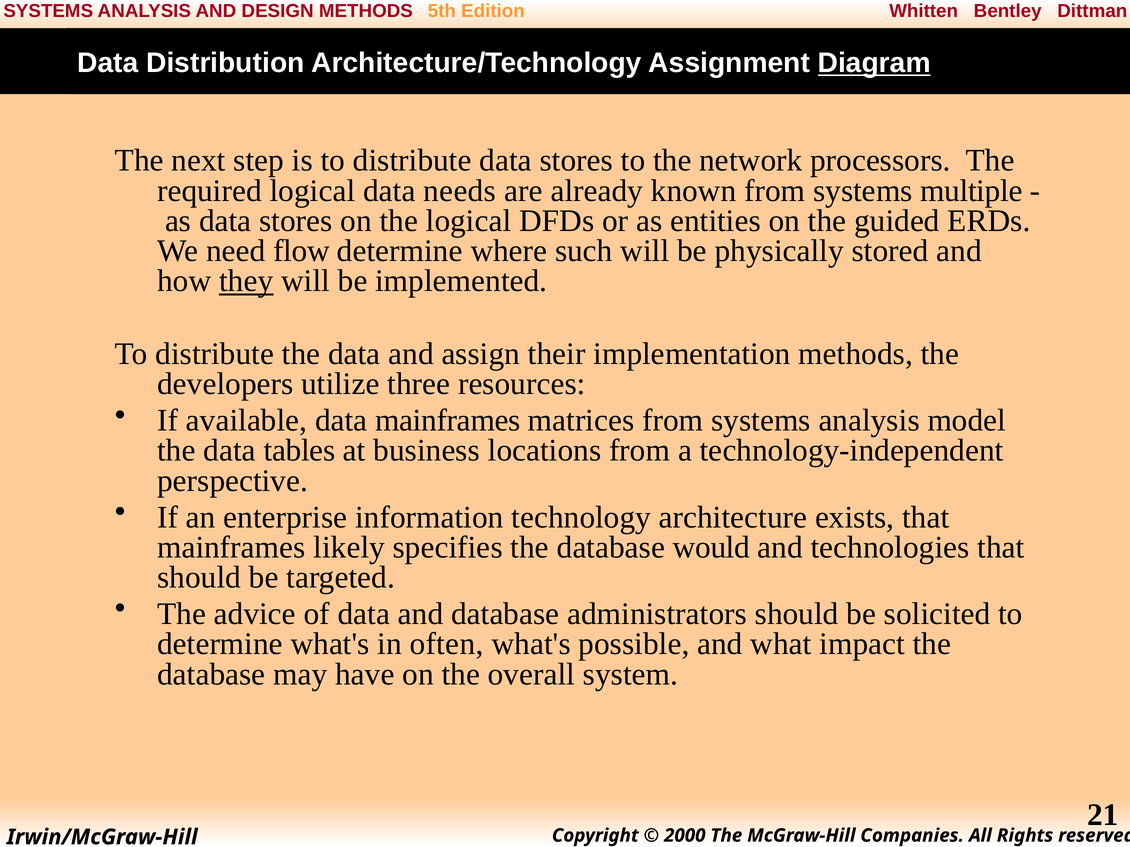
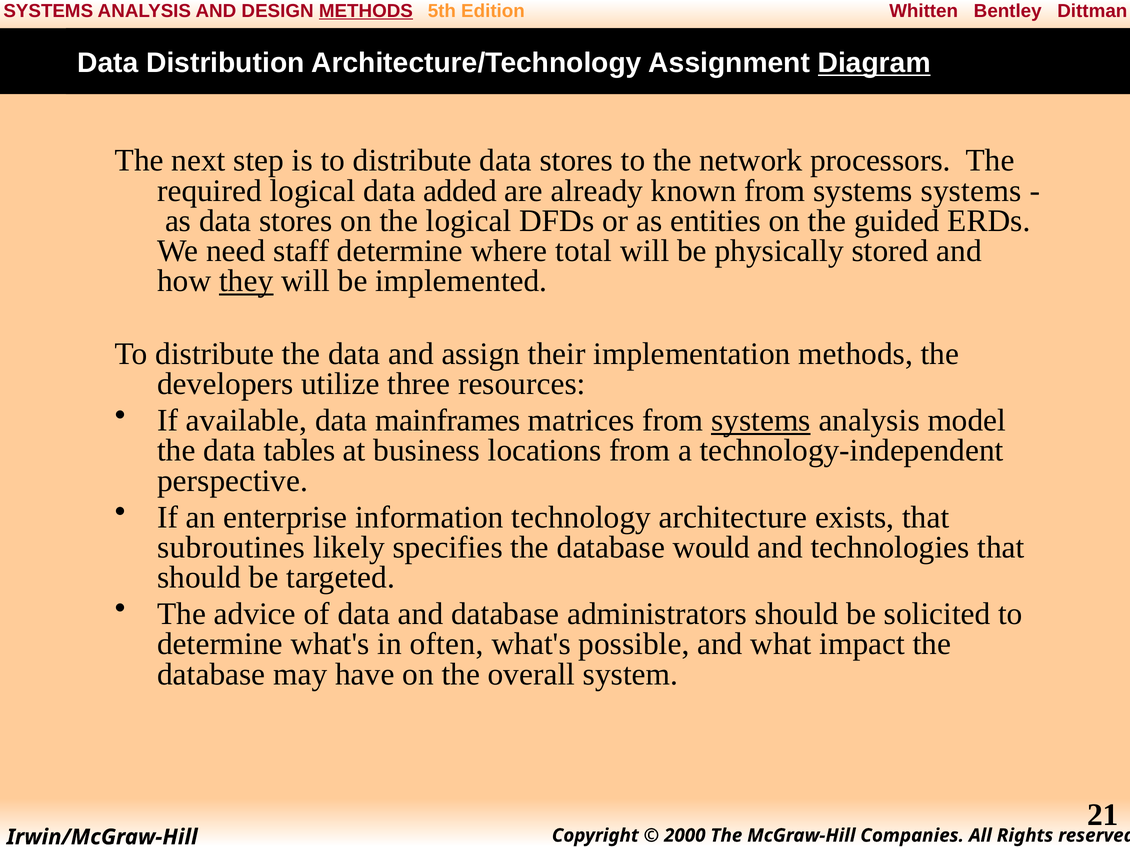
METHODS at (366, 11) underline: none -> present
needs: needs -> added
systems multiple: multiple -> systems
flow: flow -> staff
such: such -> total
systems at (761, 421) underline: none -> present
mainframes at (231, 548): mainframes -> subroutines
